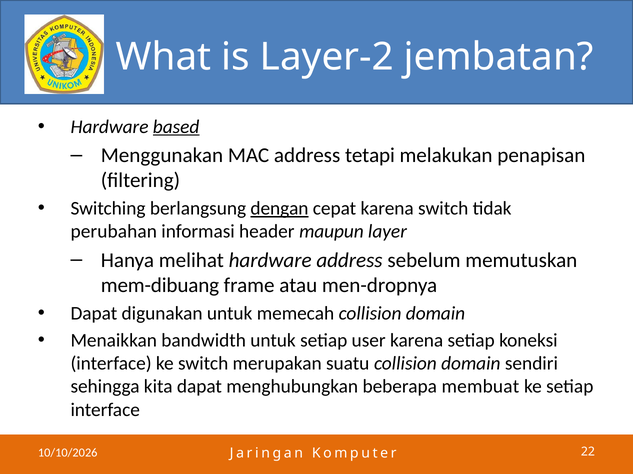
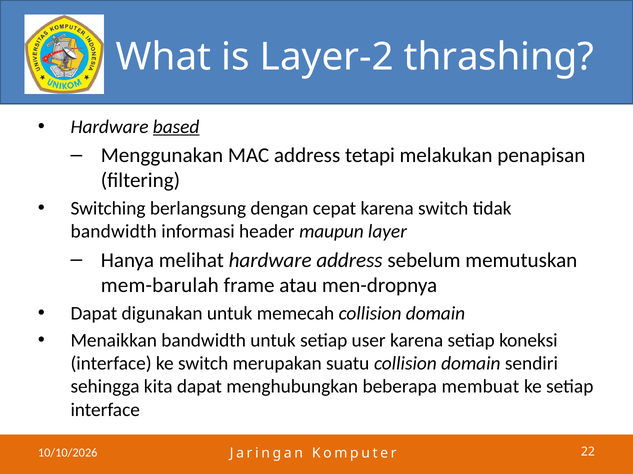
jembatan: jembatan -> thrashing
dengan underline: present -> none
perubahan at (114, 232): perubahan -> bandwidth
mem-dibuang: mem-dibuang -> mem-barulah
